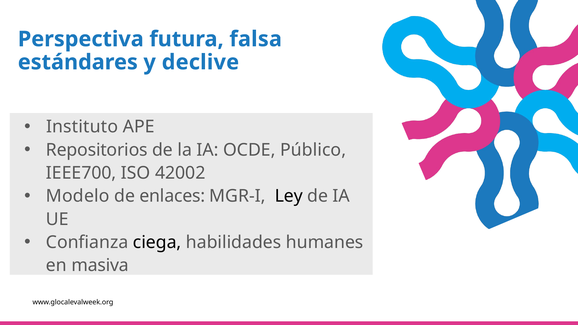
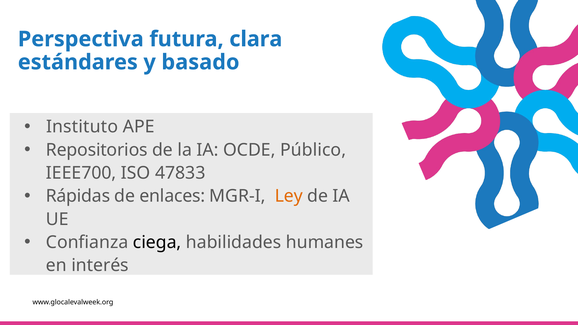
falsa: falsa -> clara
declive: declive -> basado
42002: 42002 -> 47833
Modelo: Modelo -> Rápidas
Ley colour: black -> orange
masiva: masiva -> interés
